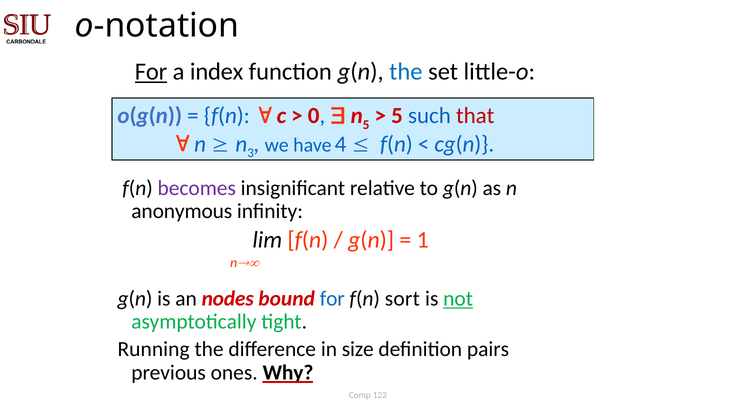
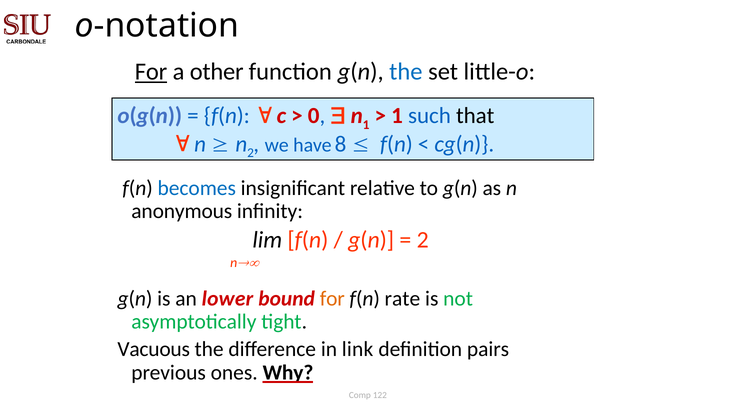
index: index -> other
n 5: 5 -> 1
5 at (397, 116): 5 -> 1
that colour: red -> black
n 3: 3 -> 2
4: 4 -> 8
becomes colour: purple -> blue
1 at (423, 240): 1 -> 2
nodes: nodes -> lower
for at (332, 299) colour: blue -> orange
sort: sort -> rate
not underline: present -> none
Running: Running -> Vacuous
size: size -> link
